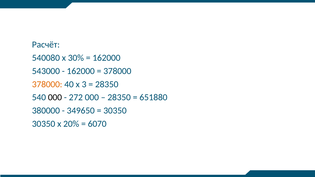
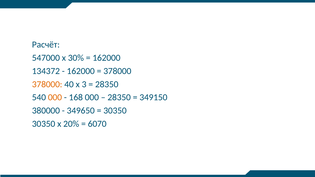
540080: 540080 -> 547000
543000: 543000 -> 134372
000 at (55, 98) colour: black -> orange
272: 272 -> 168
651880: 651880 -> 349150
